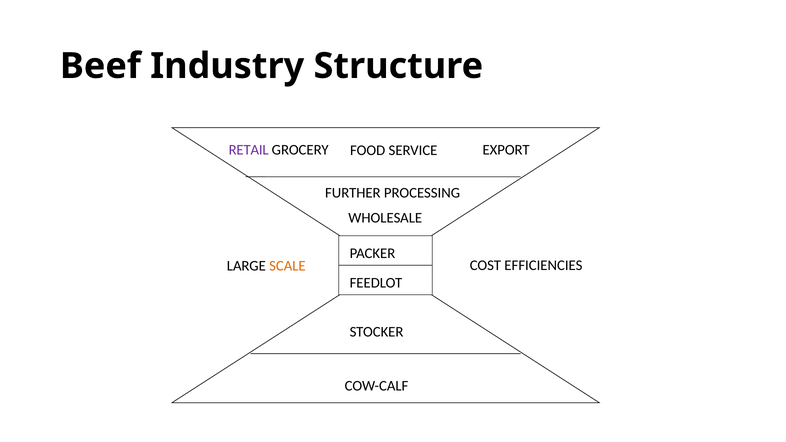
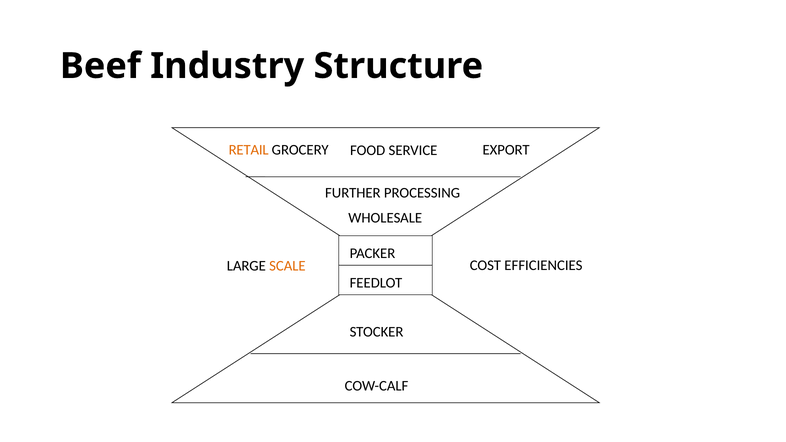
RETAIL colour: purple -> orange
